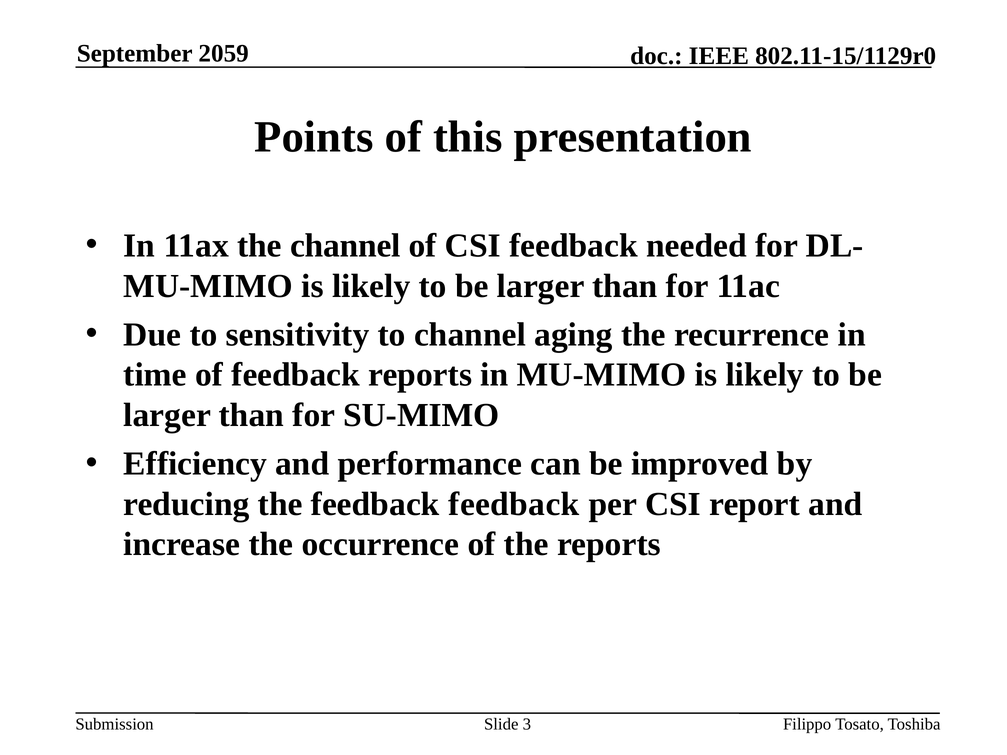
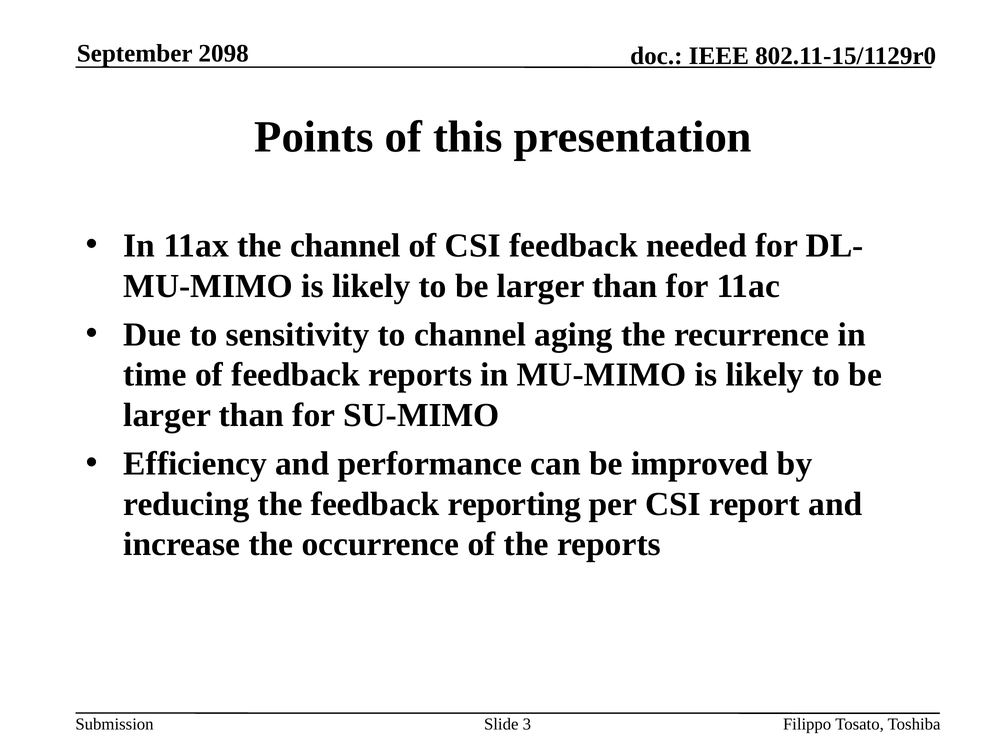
2059: 2059 -> 2098
feedback feedback: feedback -> reporting
